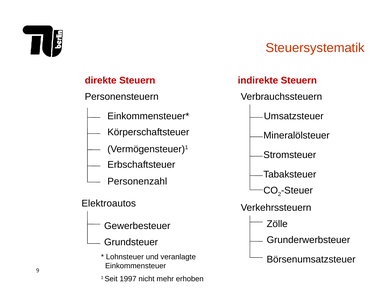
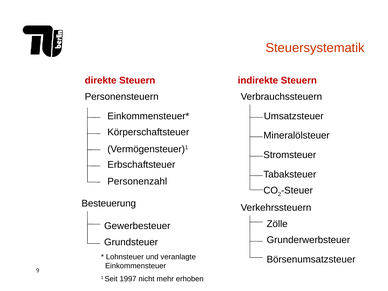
Elektroautos: Elektroautos -> Besteuerung
